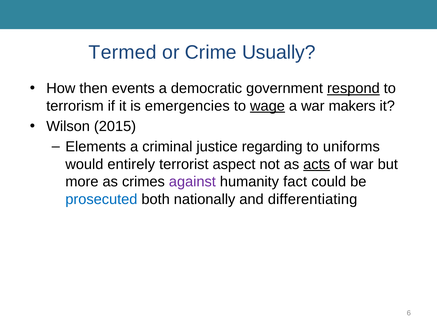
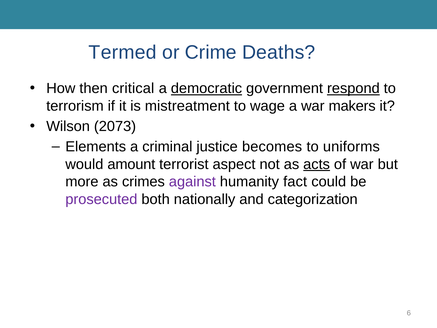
Usually: Usually -> Deaths
events: events -> critical
democratic underline: none -> present
emergencies: emergencies -> mistreatment
wage underline: present -> none
2015: 2015 -> 2073
regarding: regarding -> becomes
entirely: entirely -> amount
prosecuted colour: blue -> purple
differentiating: differentiating -> categorization
